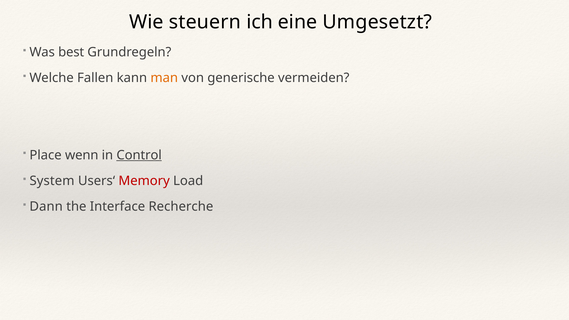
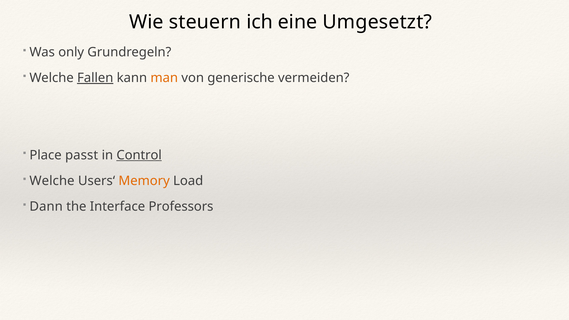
best: best -> only
Fallen underline: none -> present
wenn: wenn -> passt
System at (52, 181): System -> Welche
Memory colour: red -> orange
Recherche: Recherche -> Professors
